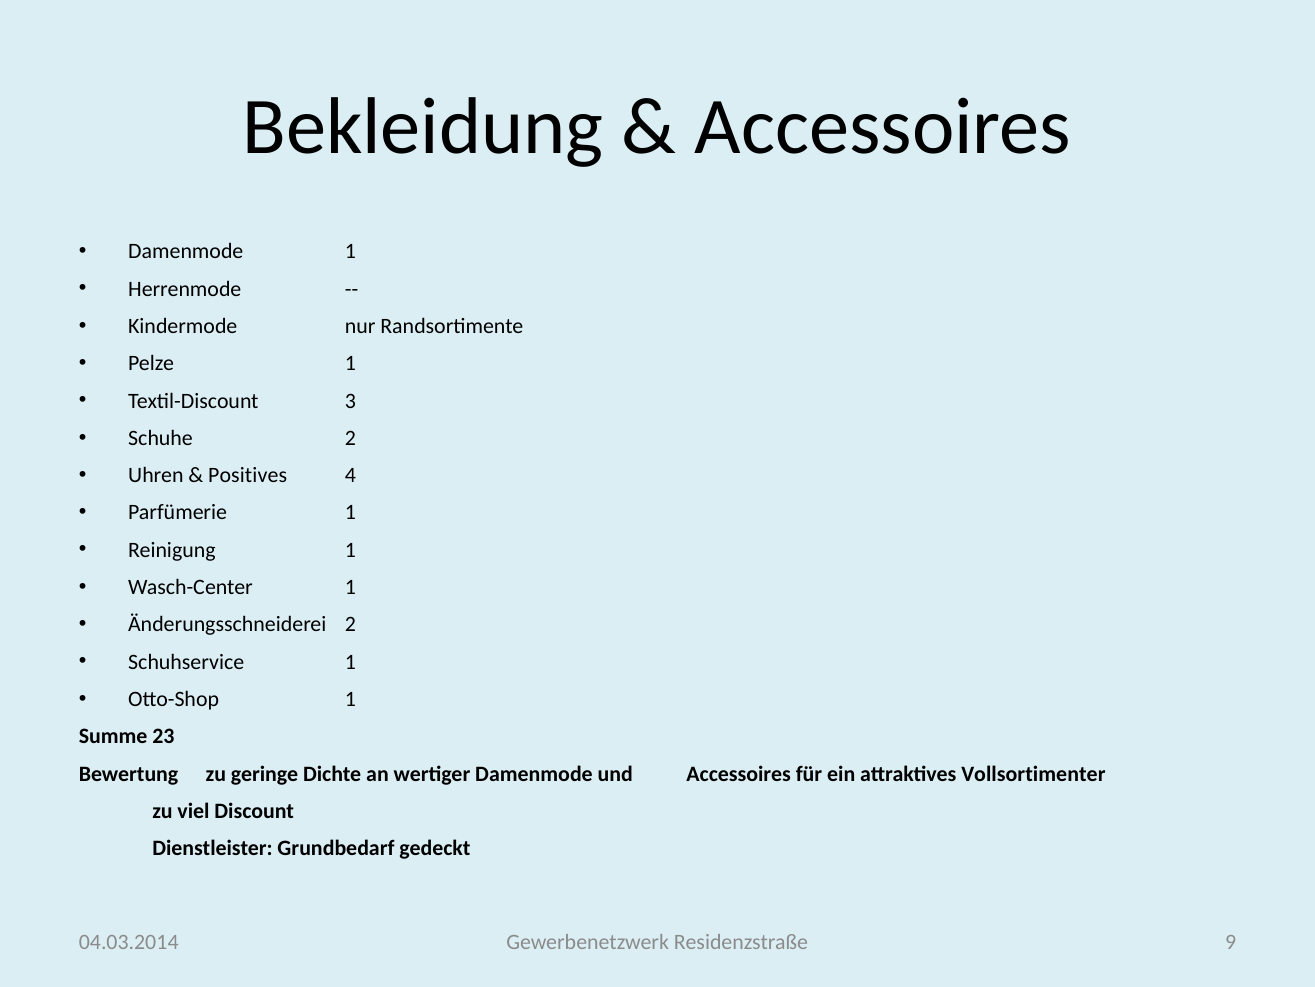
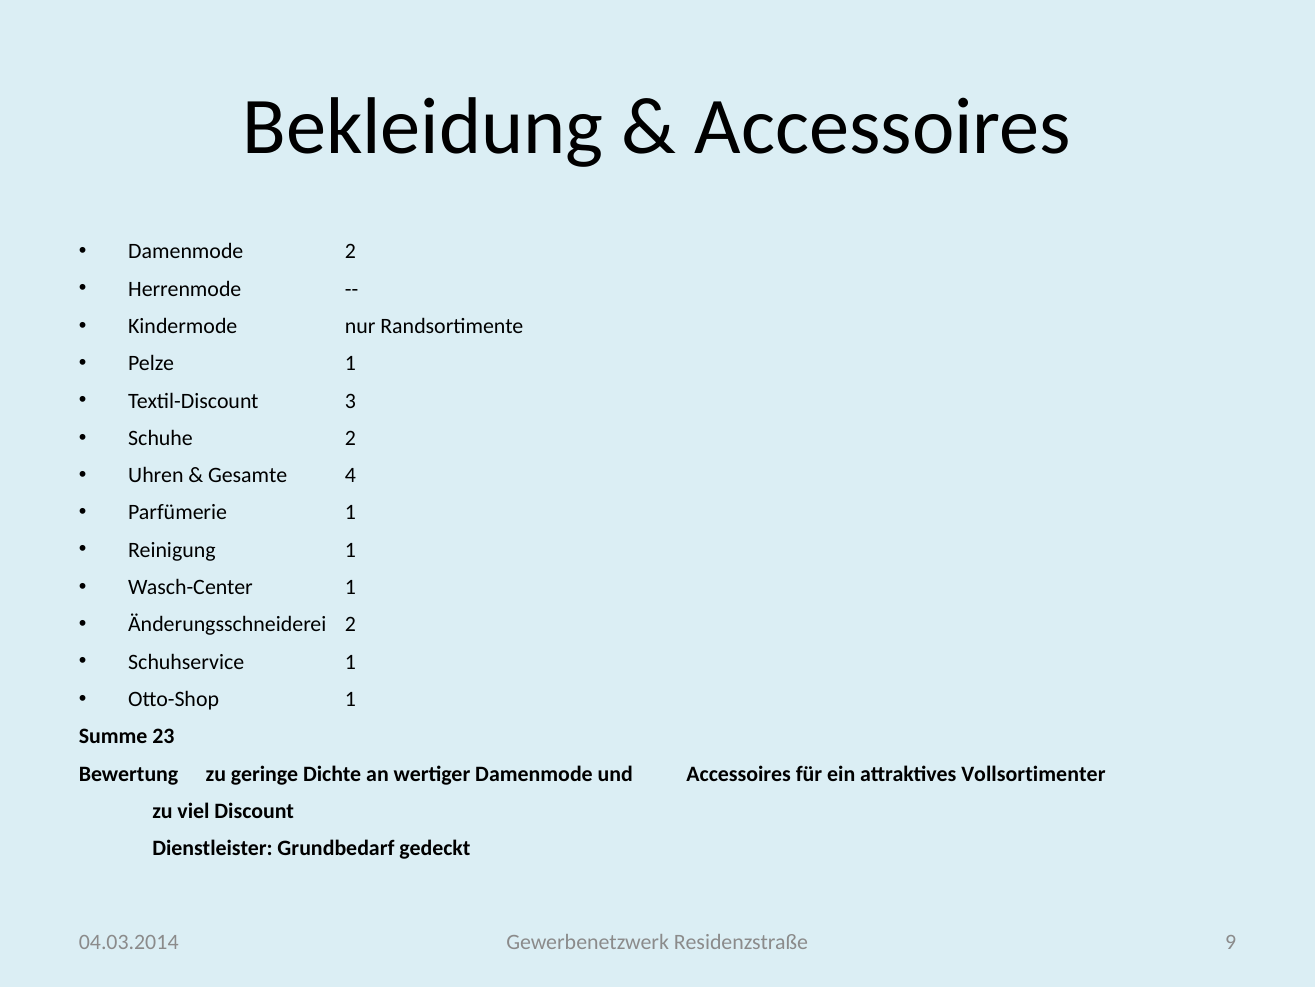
Damenmode 1: 1 -> 2
Positives: Positives -> Gesamte
